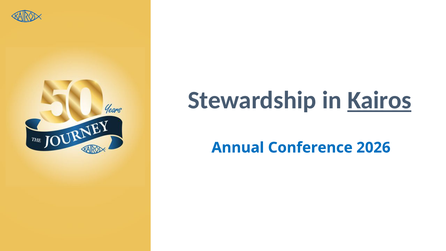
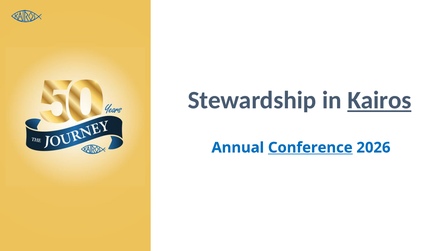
Conference underline: none -> present
